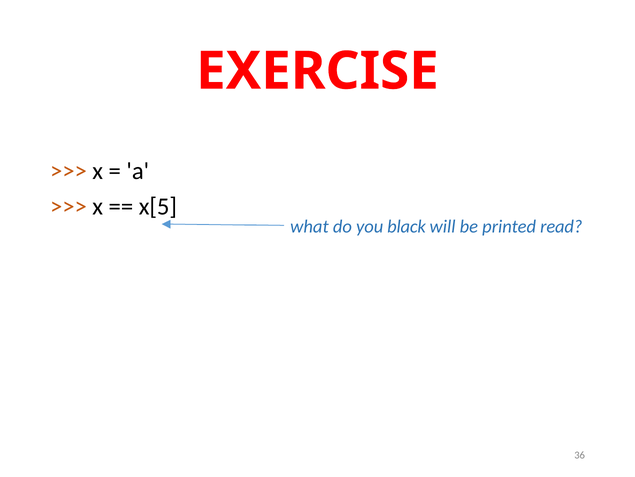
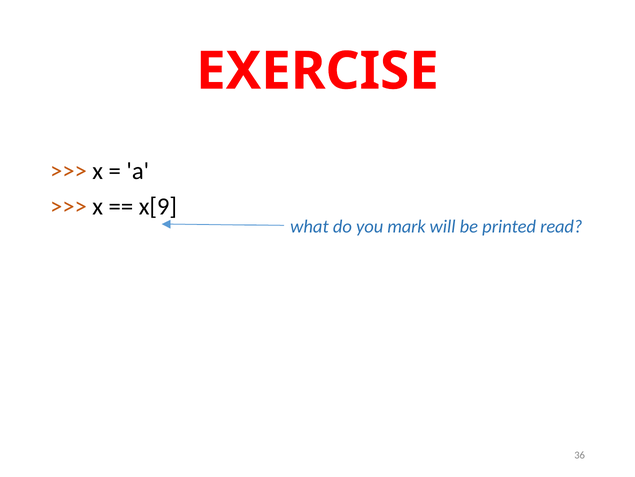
x[5: x[5 -> x[9
black: black -> mark
